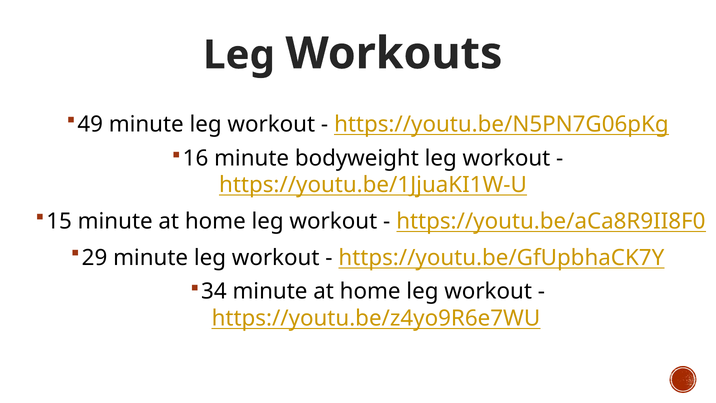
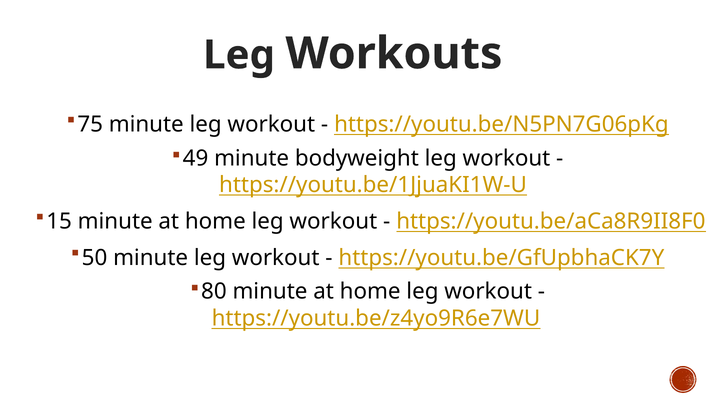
49: 49 -> 75
16: 16 -> 49
29: 29 -> 50
34: 34 -> 80
